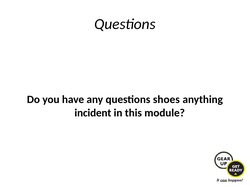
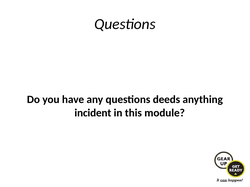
shoes: shoes -> deeds
